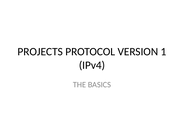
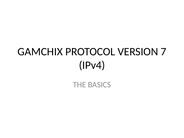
PROJECTS: PROJECTS -> GAMCHIX
1: 1 -> 7
